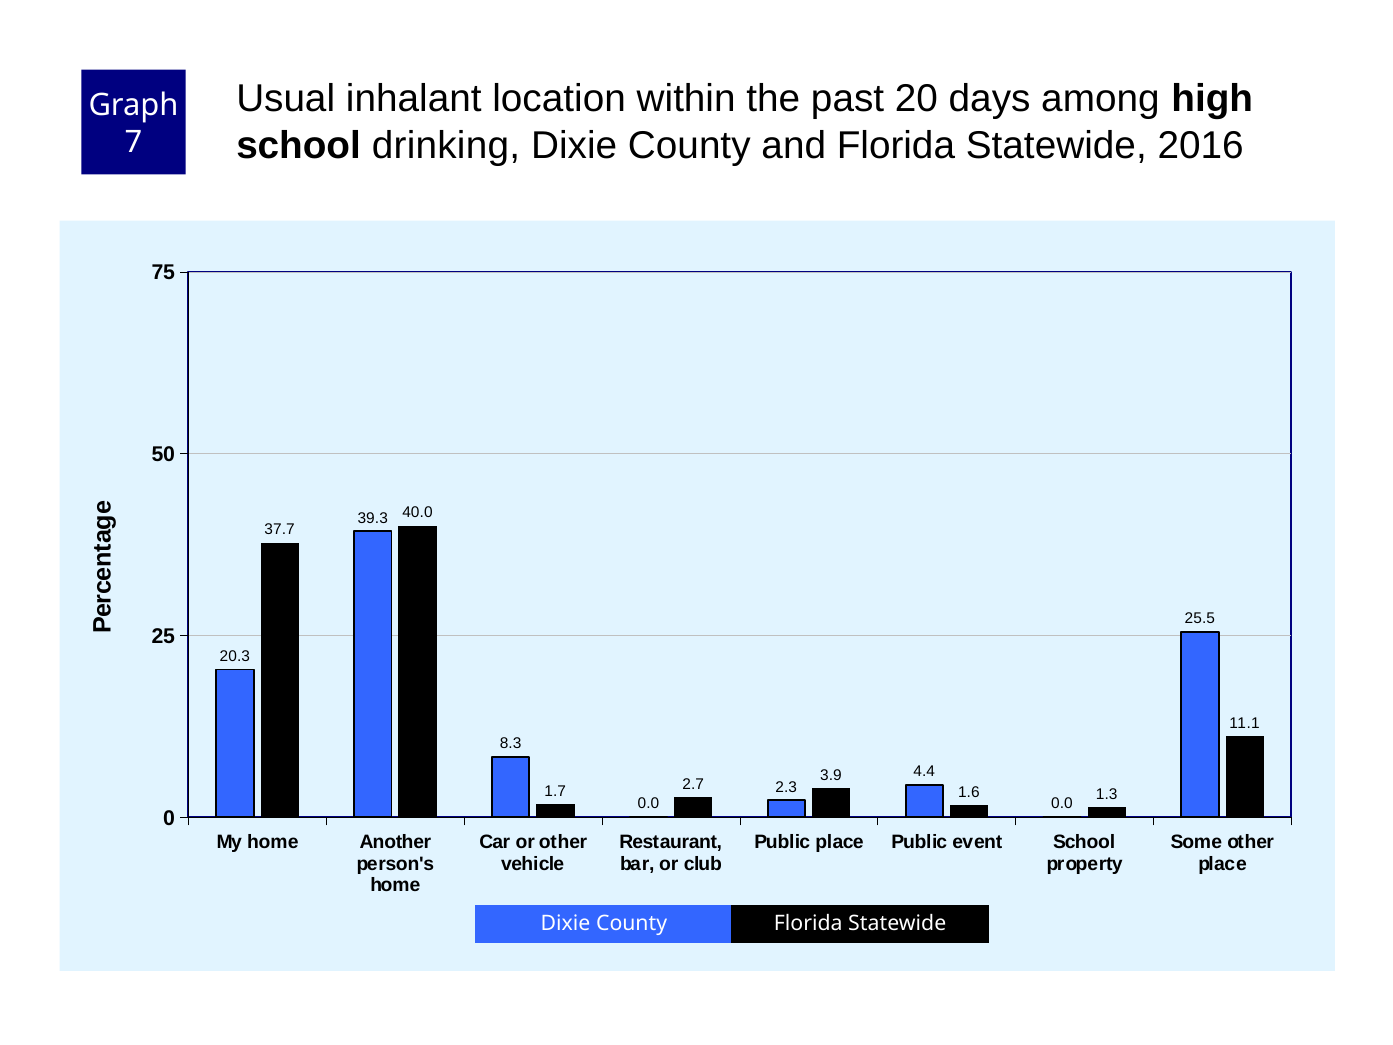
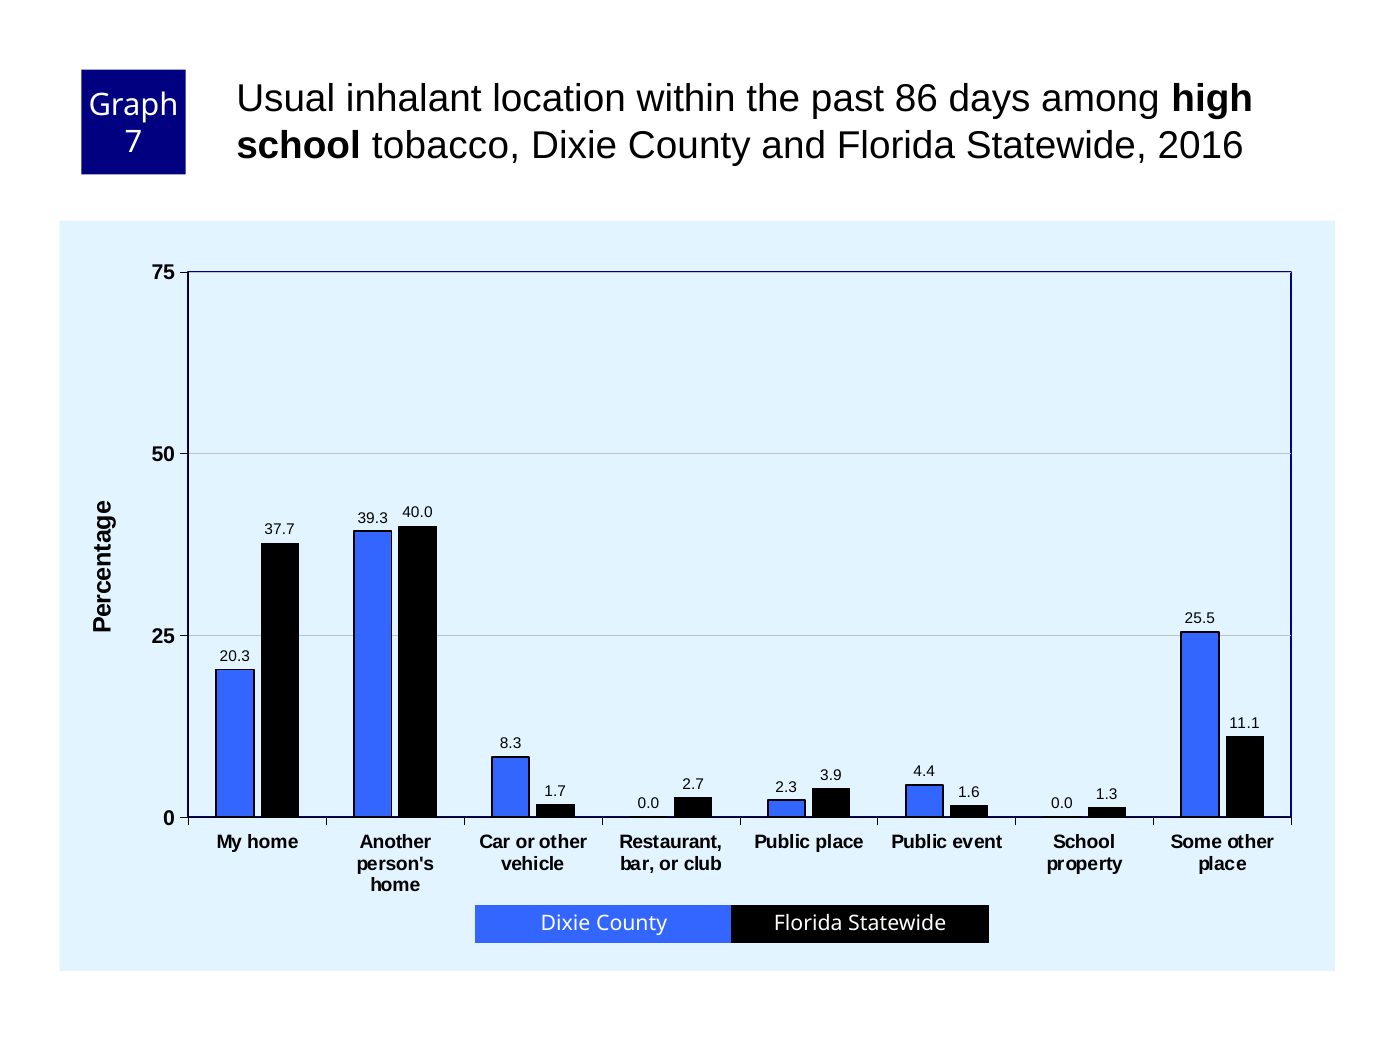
20: 20 -> 86
drinking: drinking -> tobacco
